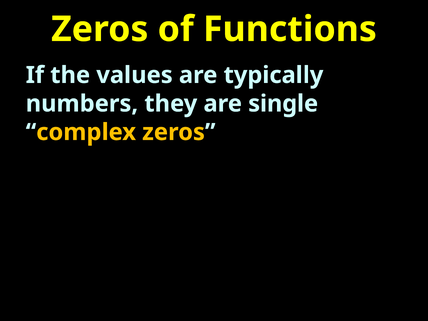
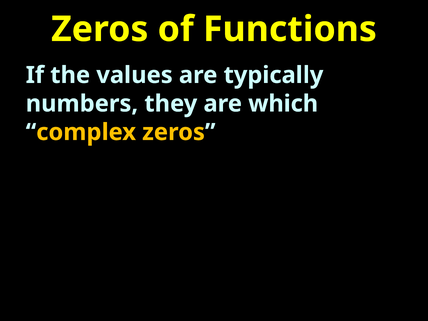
single: single -> which
